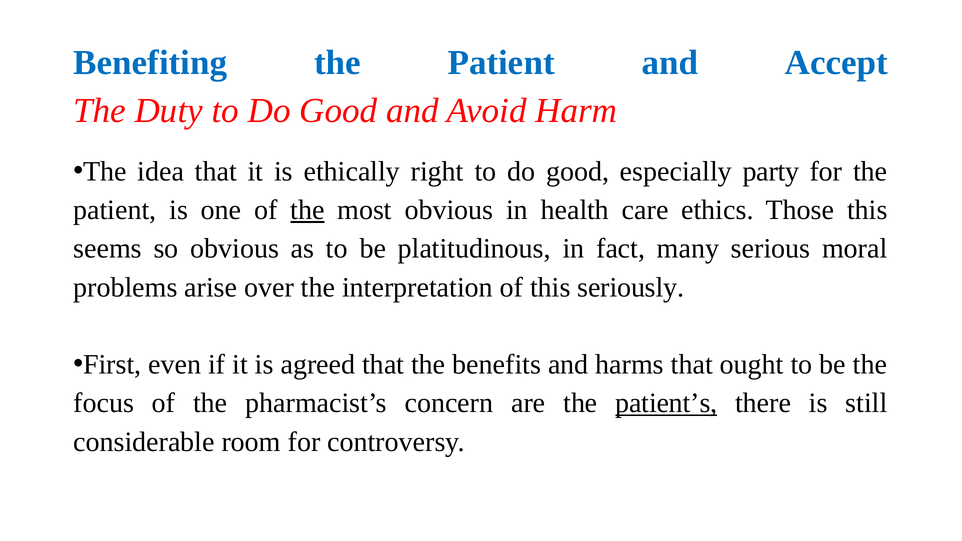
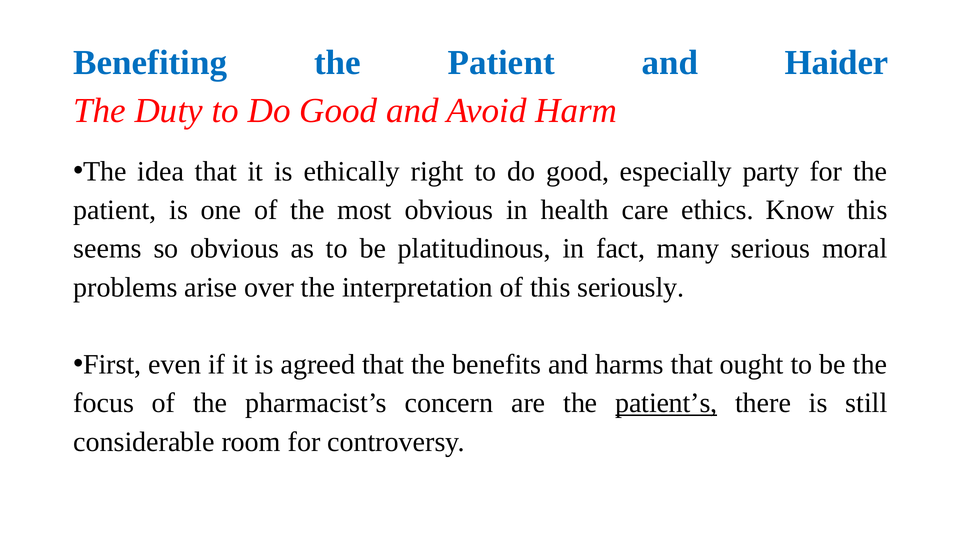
Accept: Accept -> Haider
the at (307, 210) underline: present -> none
Those: Those -> Know
